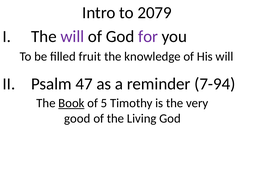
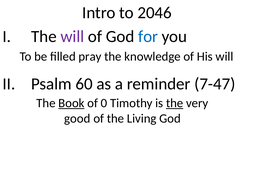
2079: 2079 -> 2046
for colour: purple -> blue
fruit: fruit -> pray
47: 47 -> 60
7-94: 7-94 -> 7-47
5: 5 -> 0
the at (175, 103) underline: none -> present
